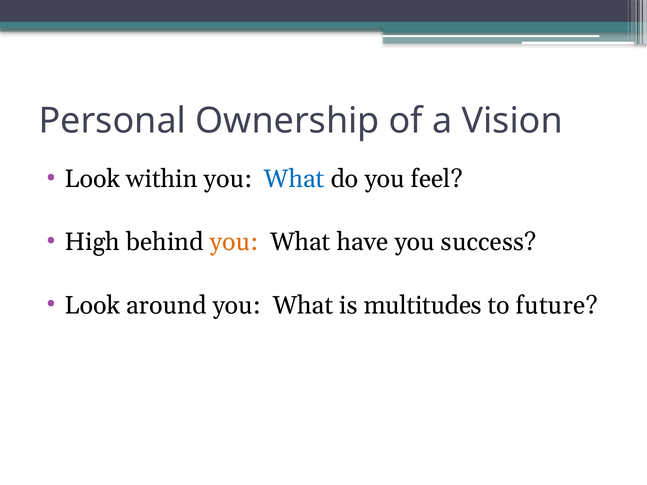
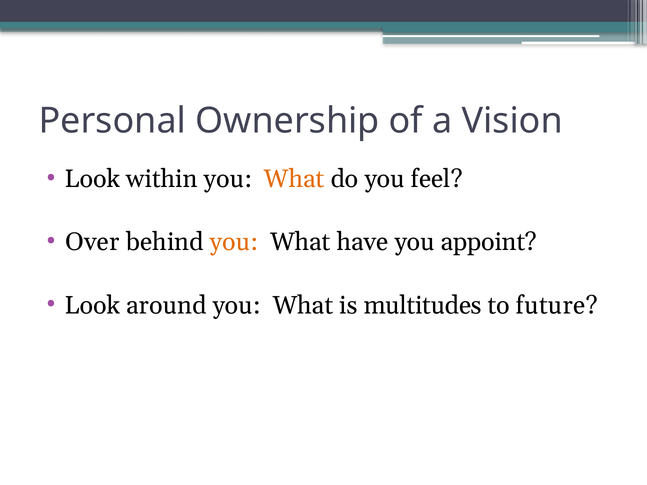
What at (294, 179) colour: blue -> orange
High: High -> Over
success: success -> appoint
